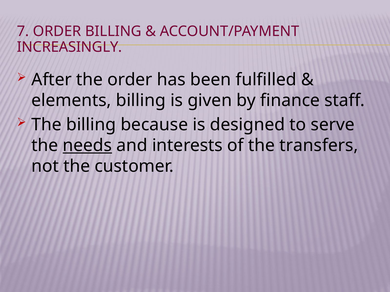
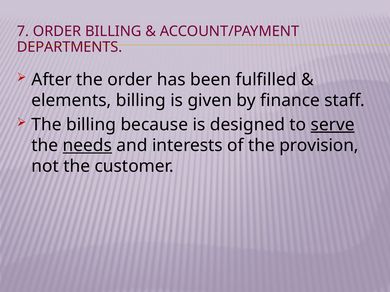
INCREASINGLY: INCREASINGLY -> DEPARTMENTS
serve underline: none -> present
transfers: transfers -> provision
